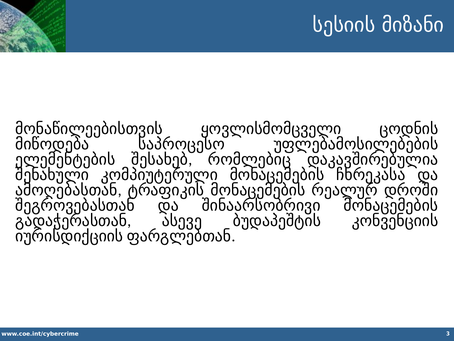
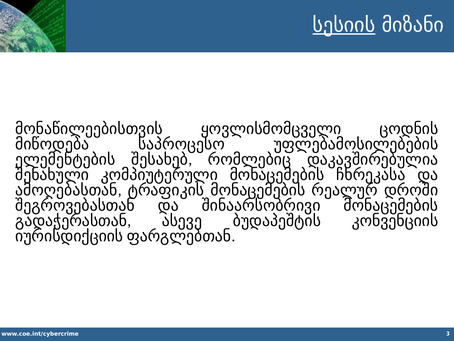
სესიის underline: none -> present
